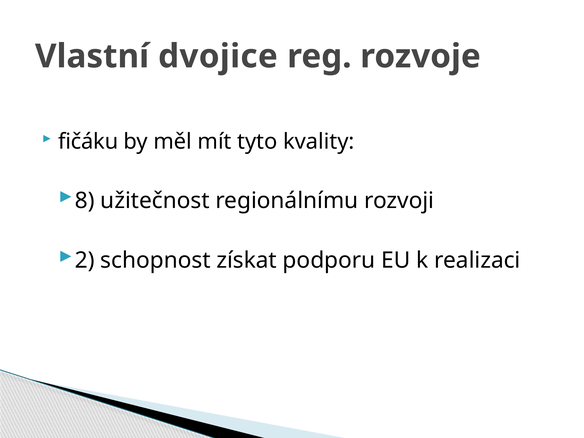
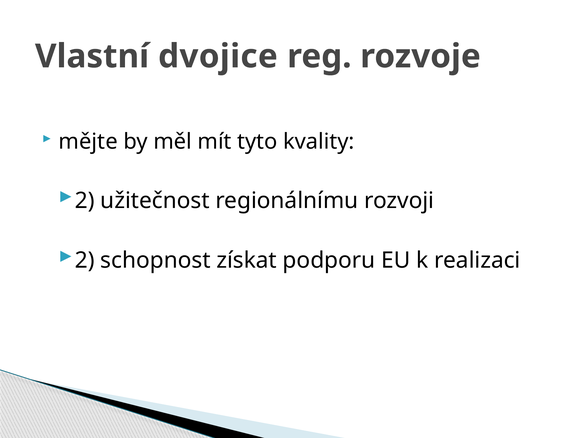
fičáku: fičáku -> mějte
8 at (85, 201): 8 -> 2
